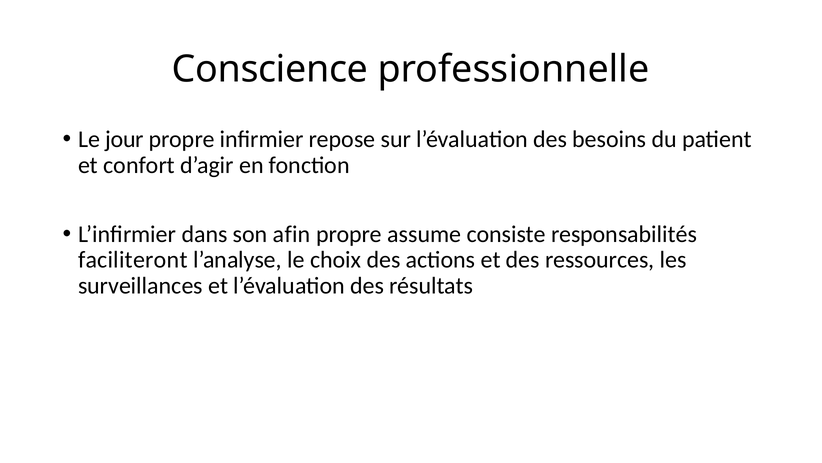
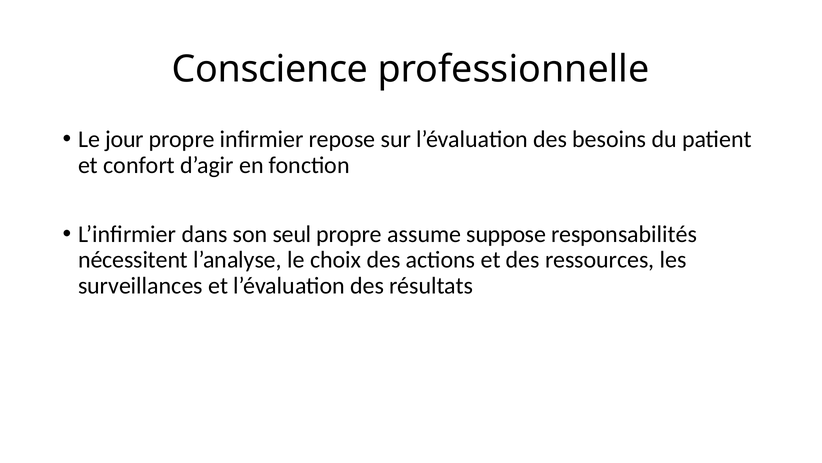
afin: afin -> seul
consiste: consiste -> suppose
faciliteront: faciliteront -> nécessitent
